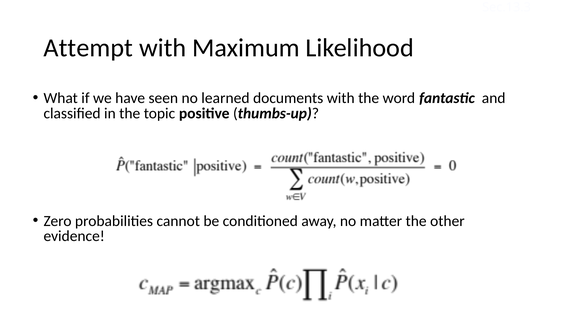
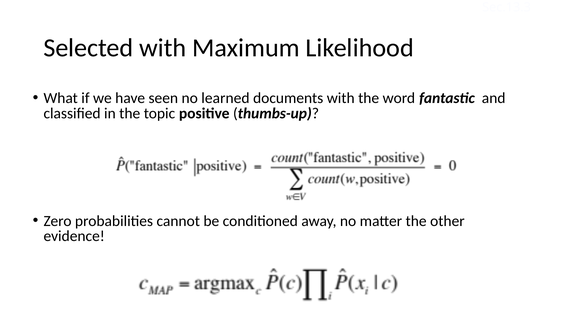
Attempt: Attempt -> Selected
